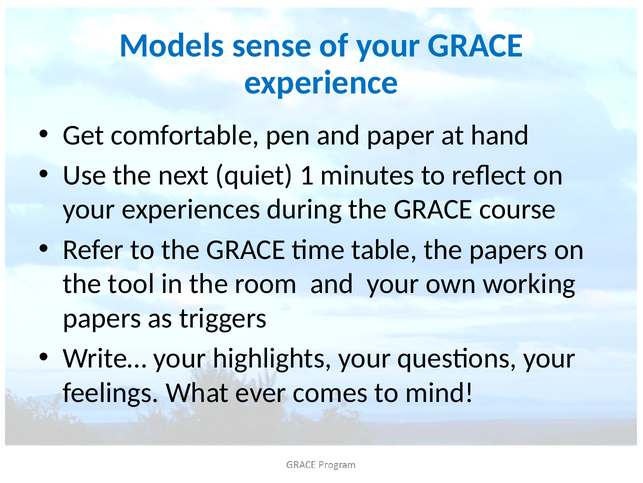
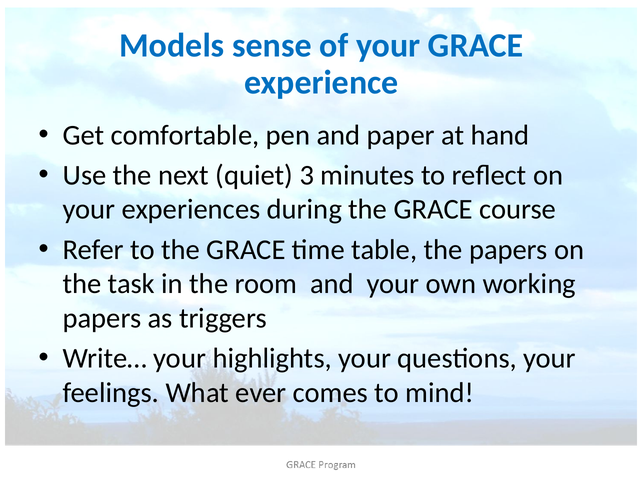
1: 1 -> 3
tool: tool -> task
